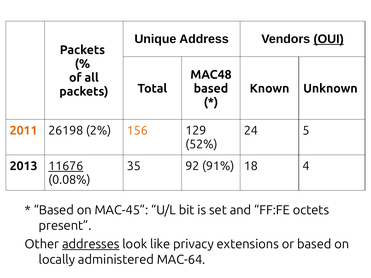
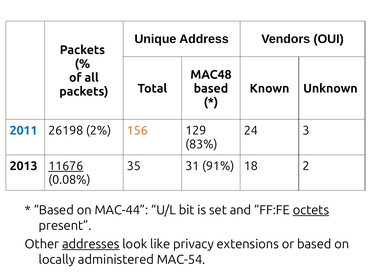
OUI underline: present -> none
2011 colour: orange -> blue
5: 5 -> 3
52%: 52% -> 83%
92: 92 -> 31
4: 4 -> 2
MAC-45: MAC-45 -> MAC-44
octets underline: none -> present
MAC-64: MAC-64 -> MAC-54
